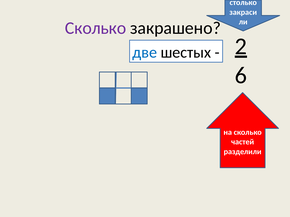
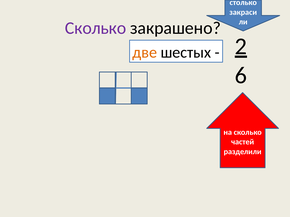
две colour: blue -> orange
